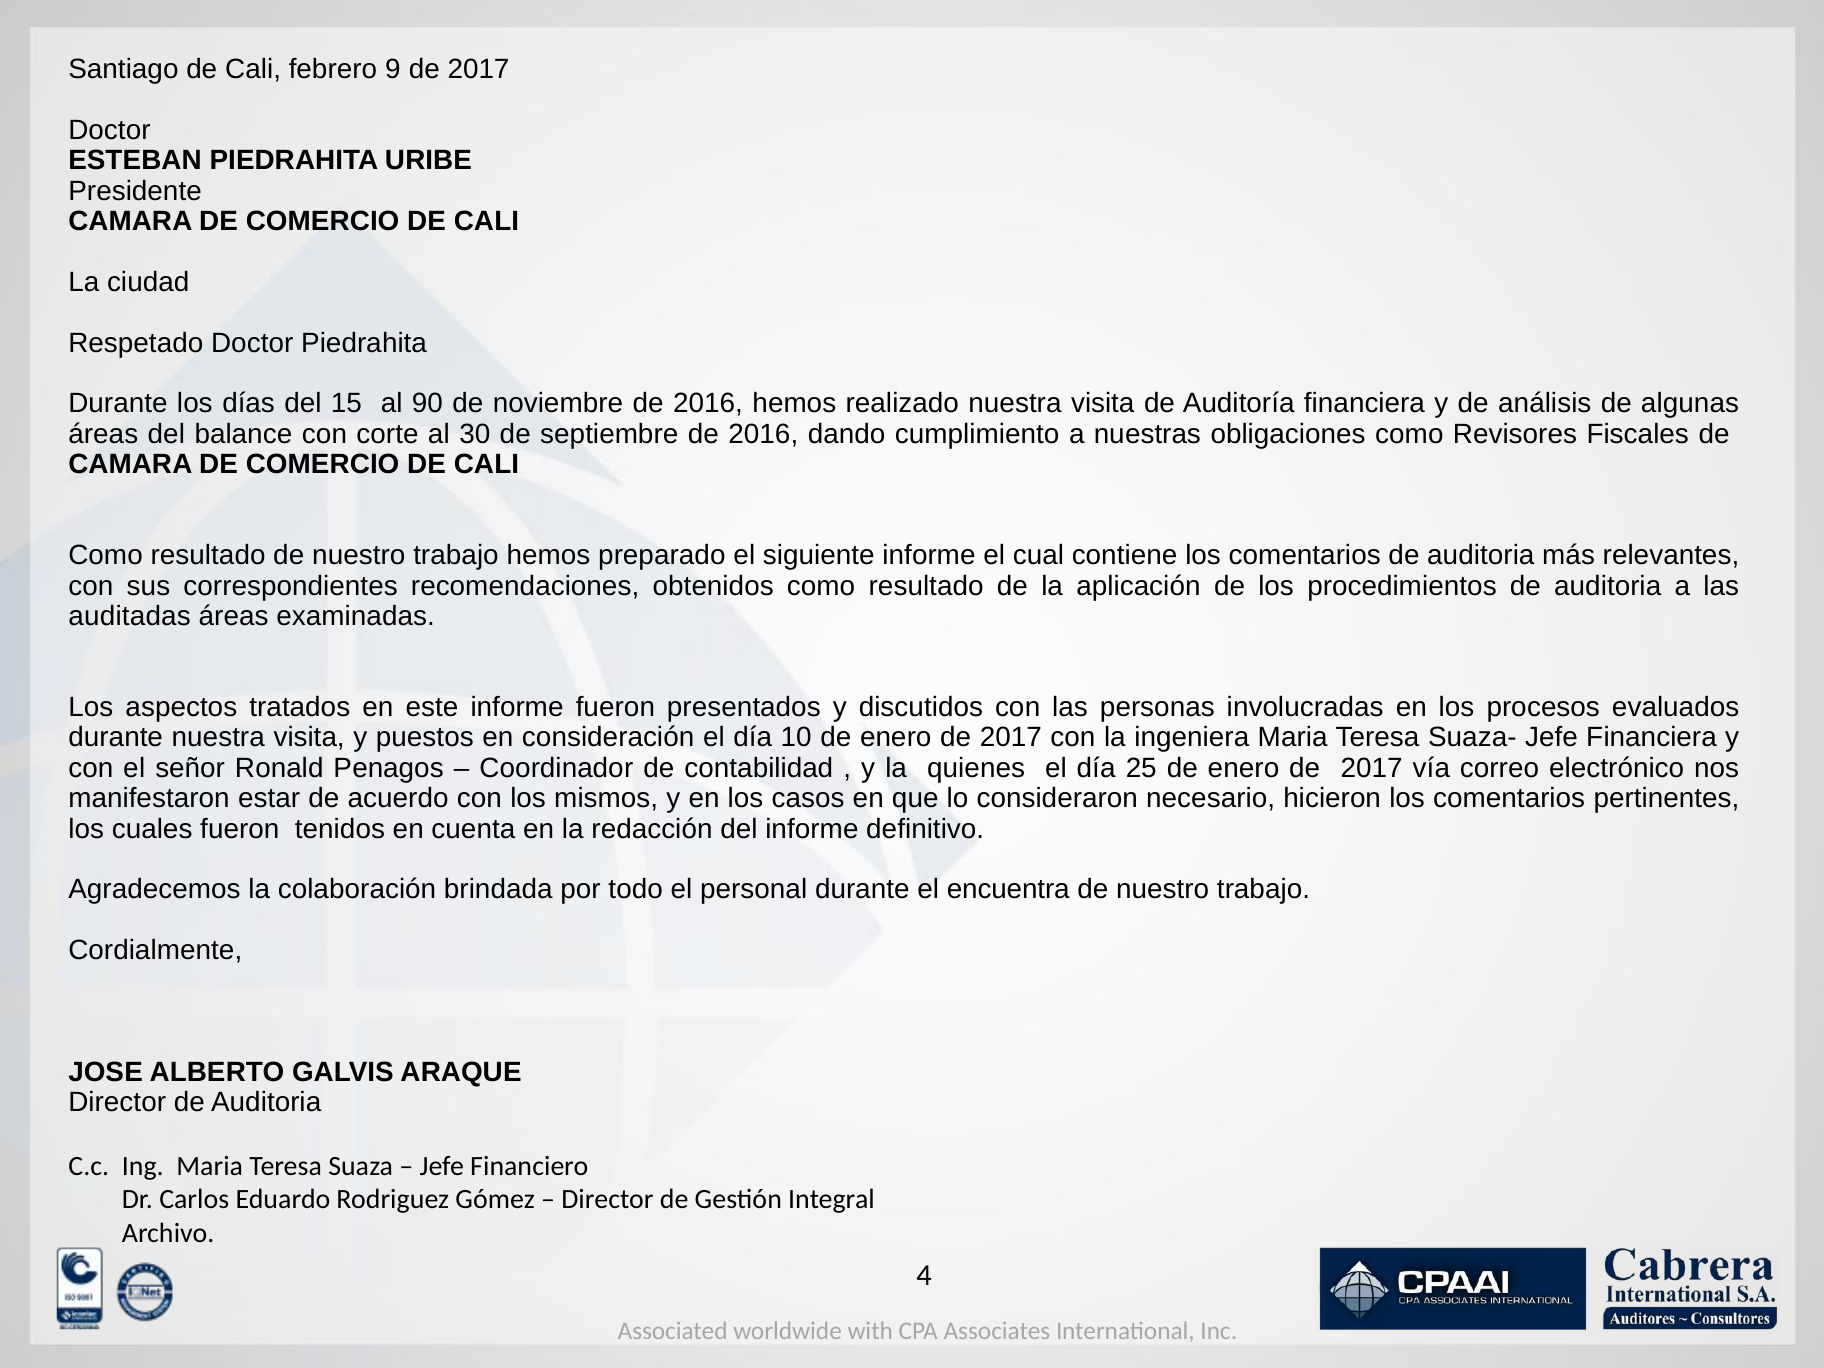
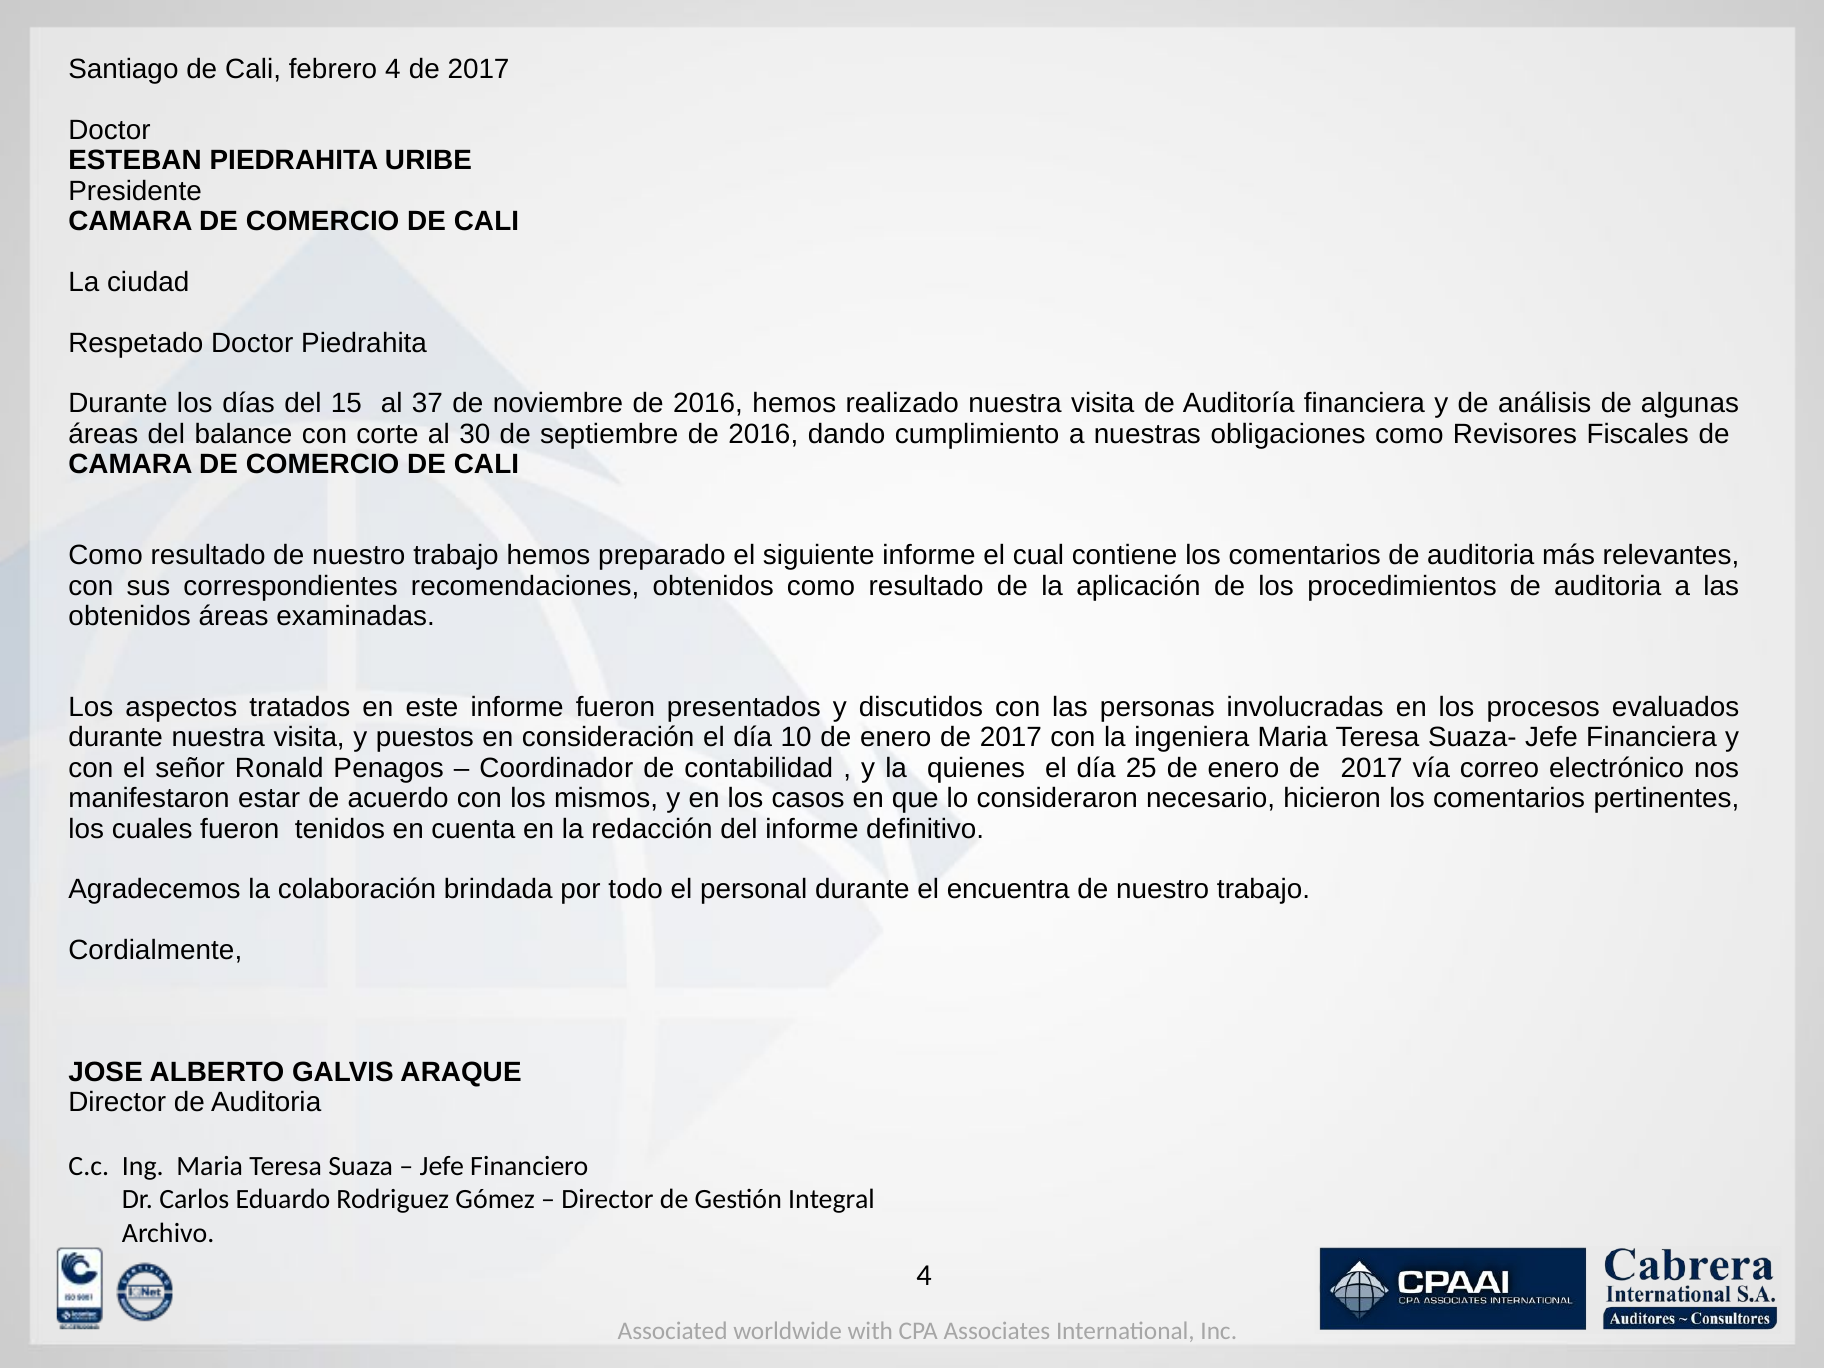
febrero 9: 9 -> 4
90: 90 -> 37
auditadas at (130, 616): auditadas -> obtenidos
